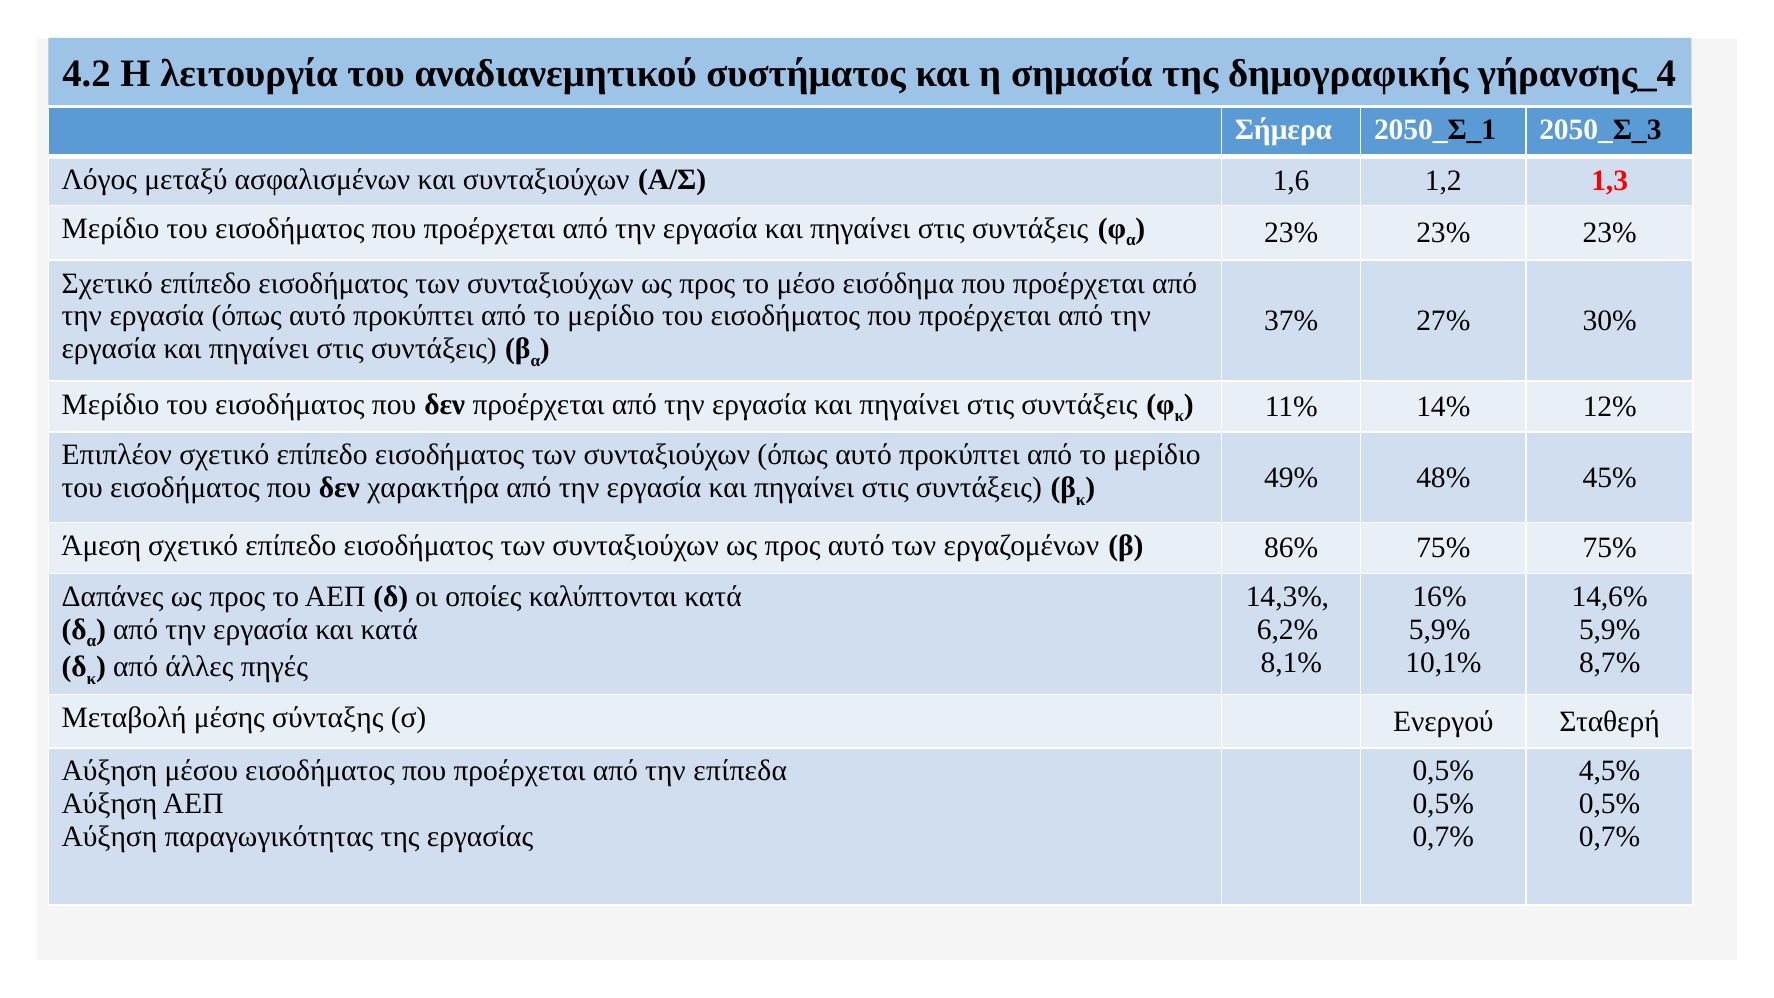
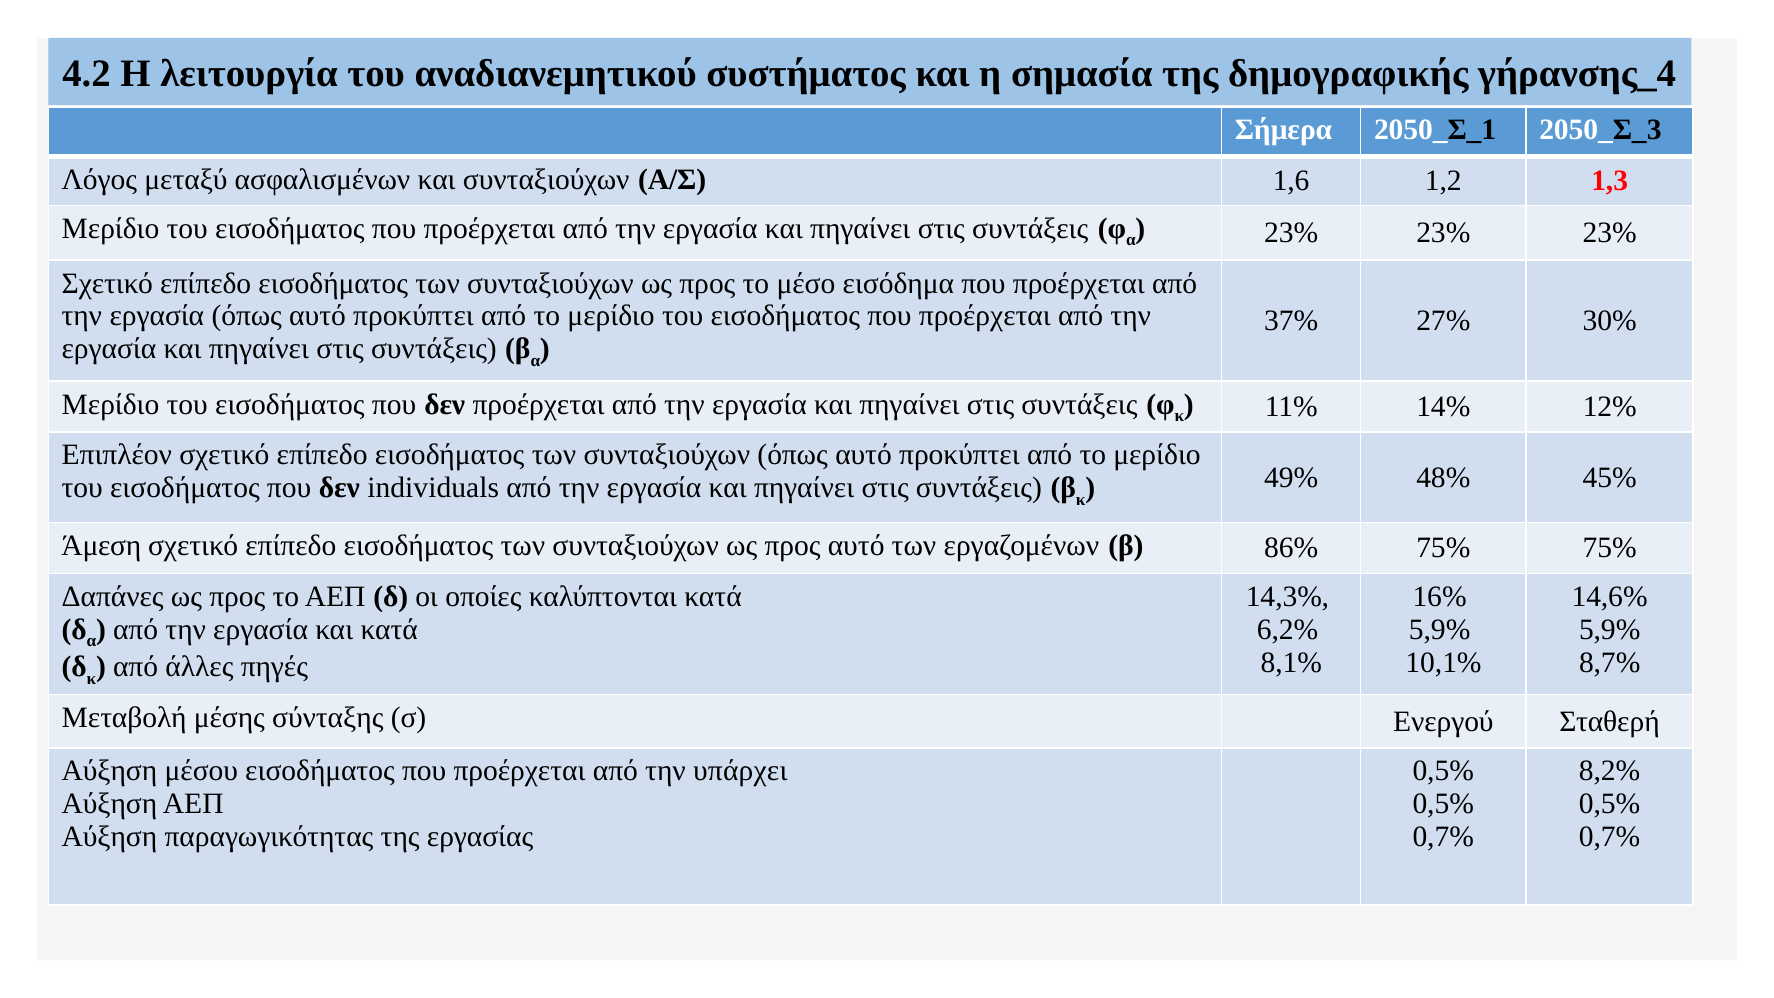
χαρακτήρα: χαρακτήρα -> individuals
επίπεδα: επίπεδα -> υπάρχει
4,5%: 4,5% -> 8,2%
